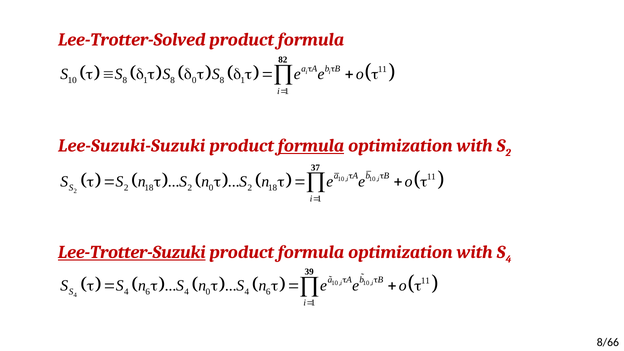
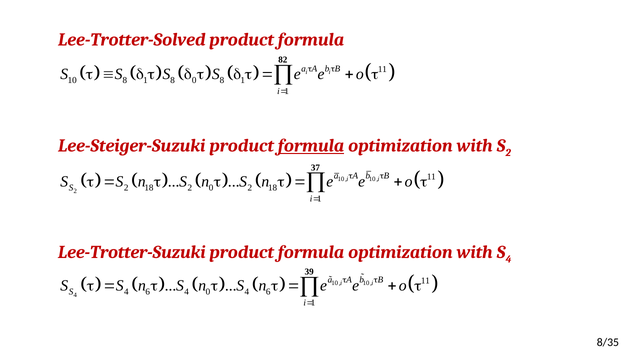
Lee-Suzuki-Suzuki: Lee-Suzuki-Suzuki -> Lee-Steiger-Suzuki
Lee-Trotter-Suzuki underline: present -> none
8/66: 8/66 -> 8/35
